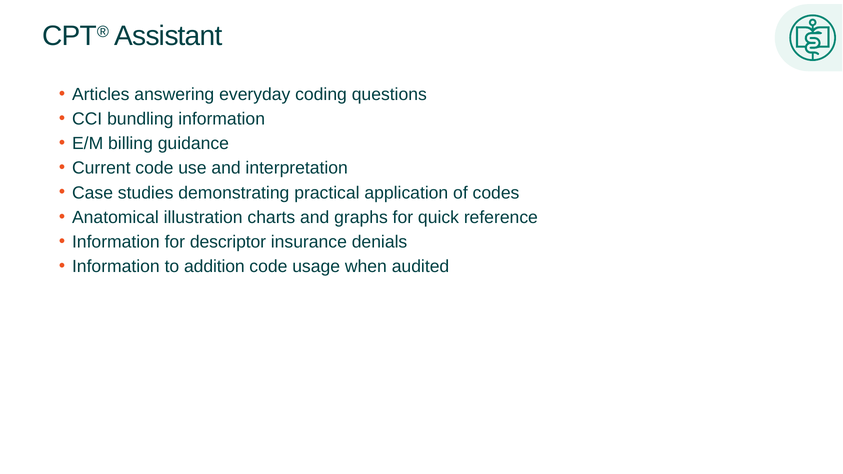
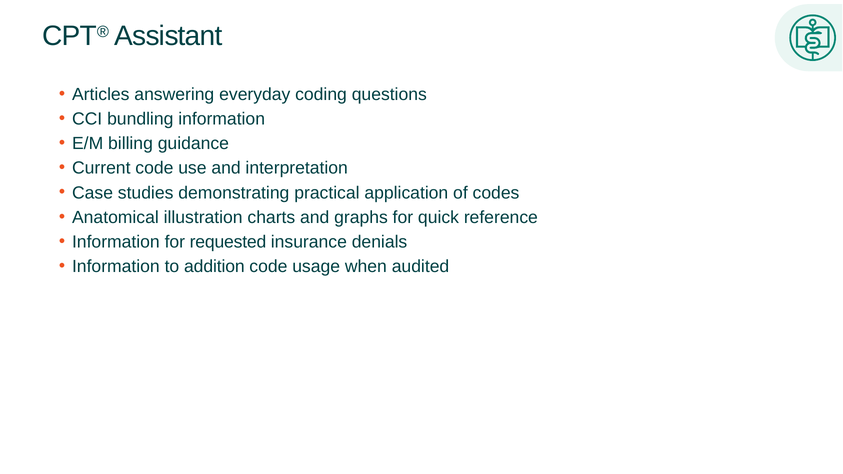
descriptor: descriptor -> requested
